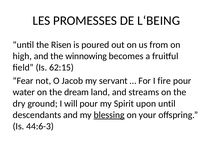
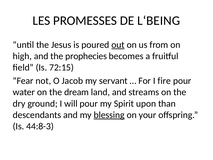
Risen: Risen -> Jesus
out underline: none -> present
winnowing: winnowing -> prophecies
62:15: 62:15 -> 72:15
upon until: until -> than
44:6-3: 44:6-3 -> 44:8-3
